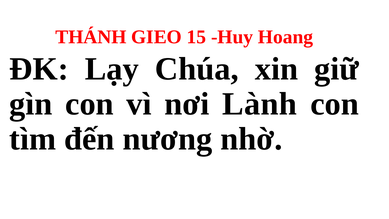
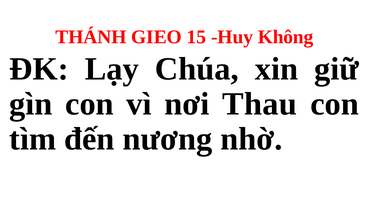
Hoang: Hoang -> Không
Lành: Lành -> Thau
